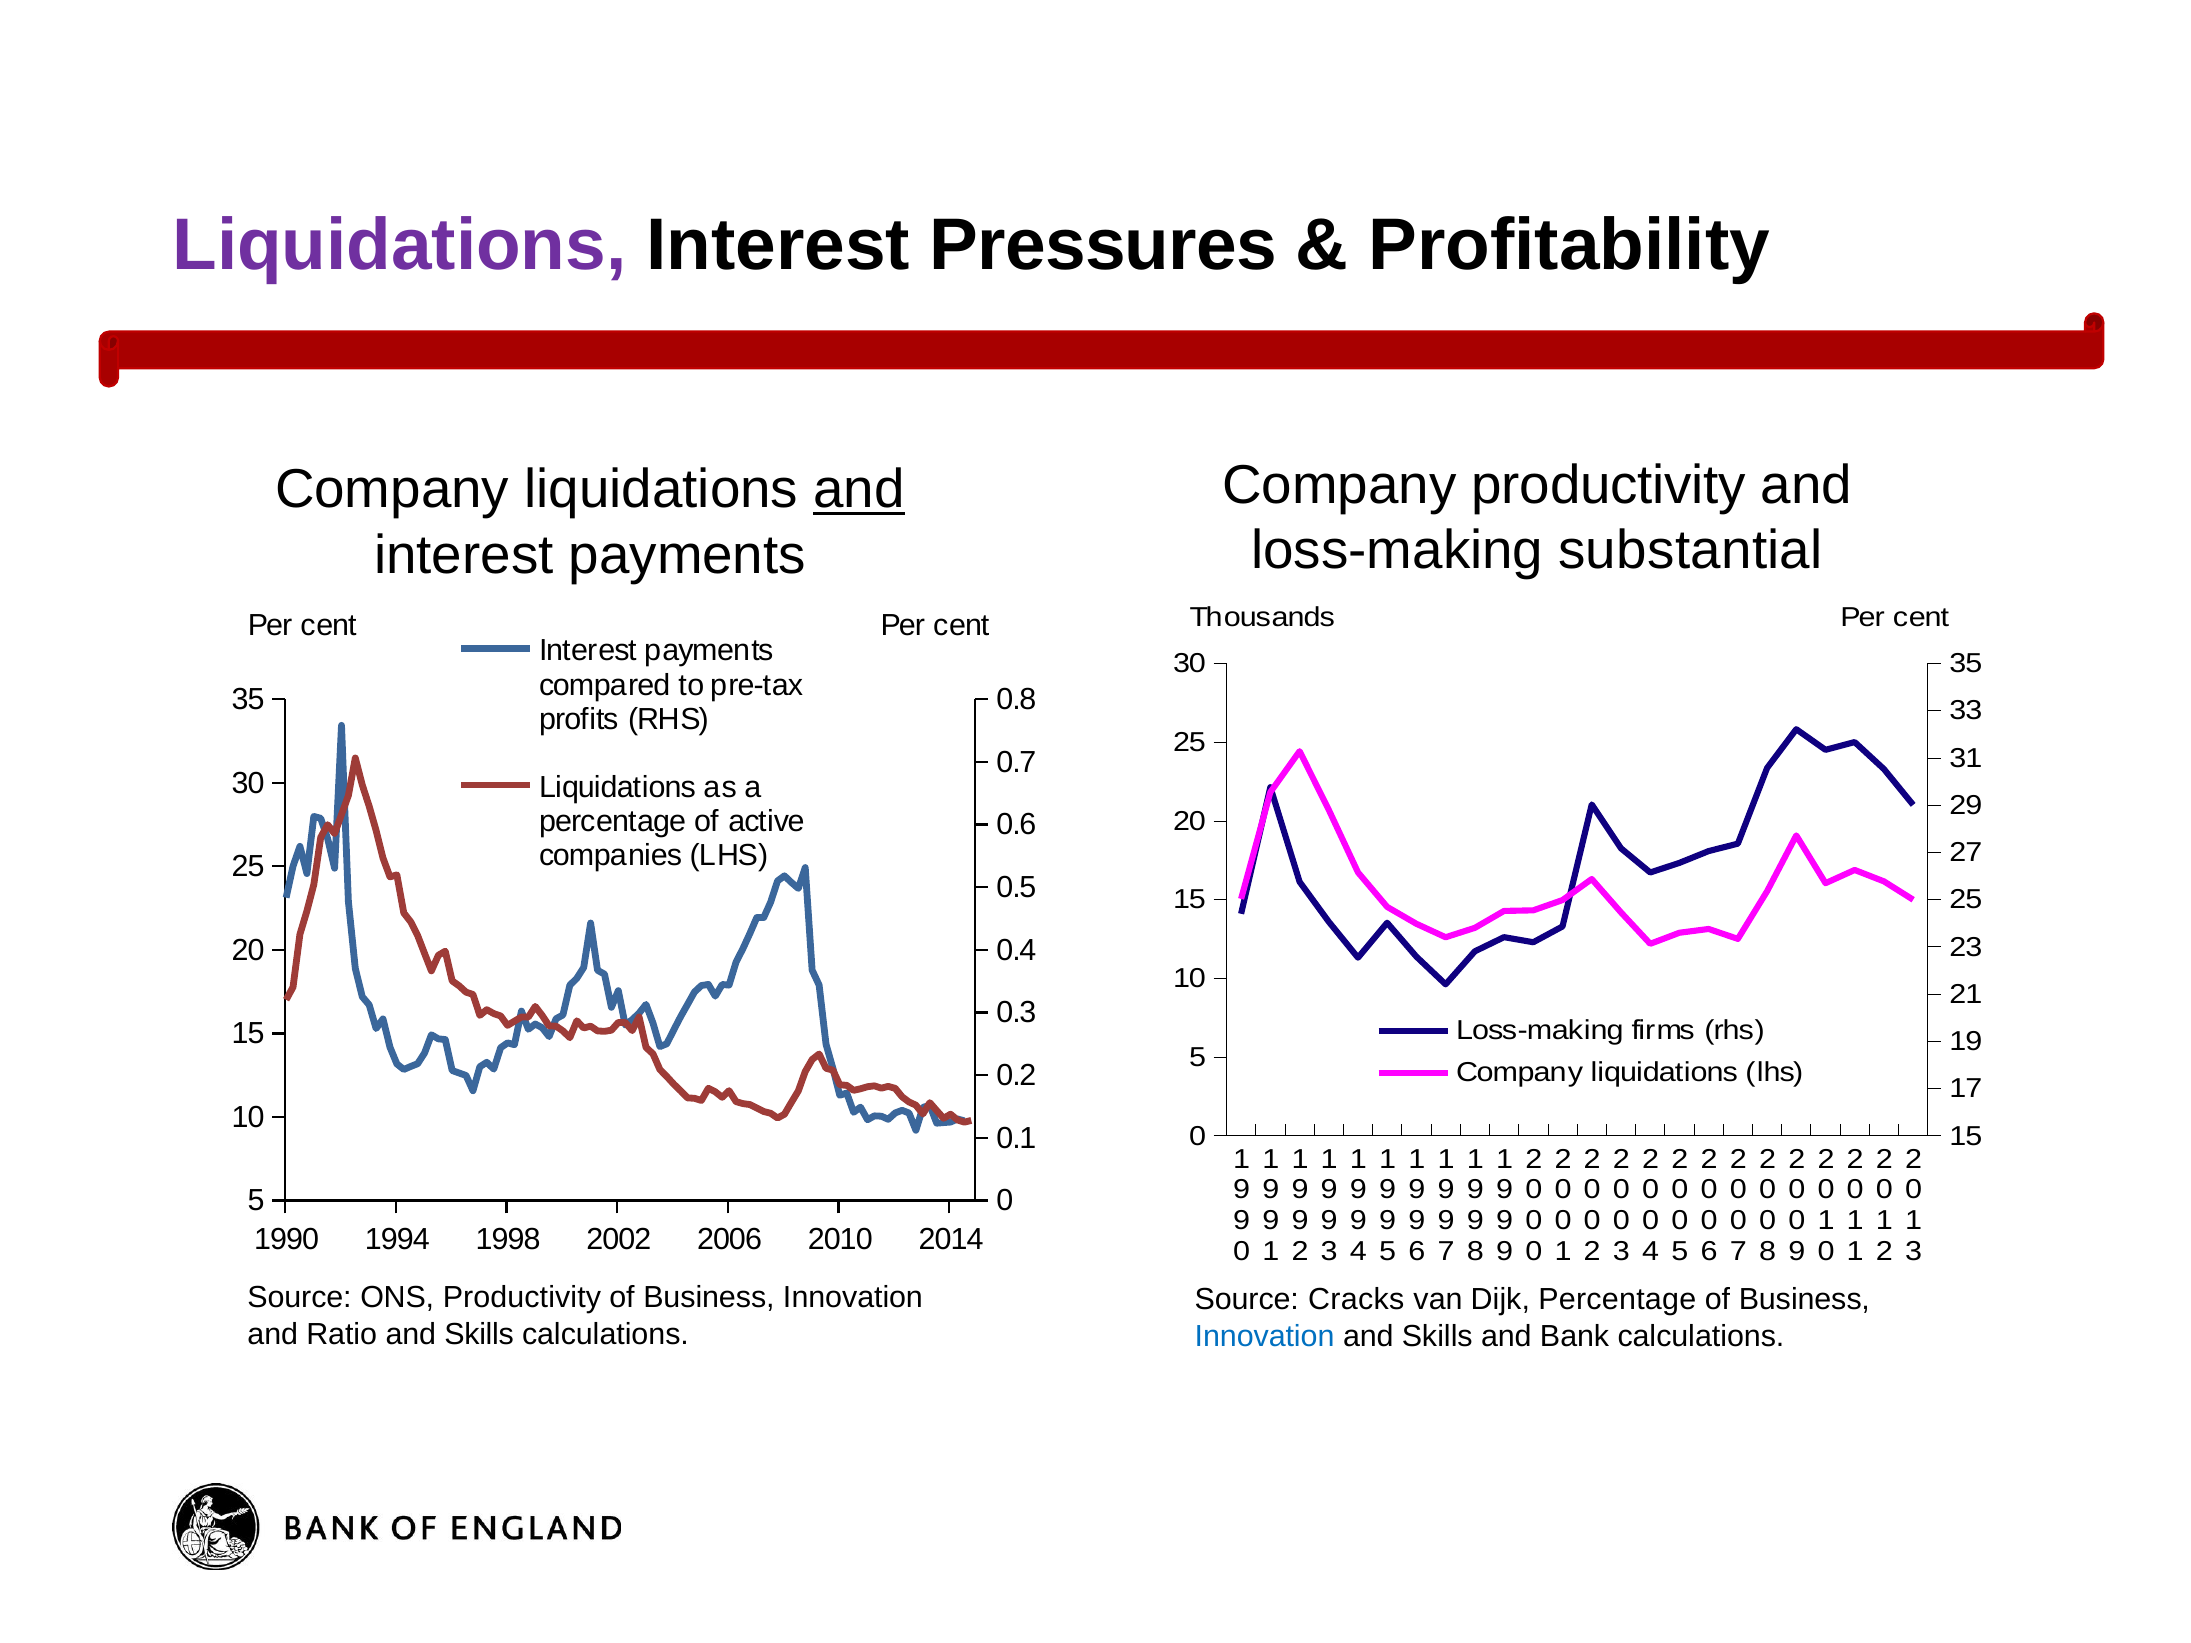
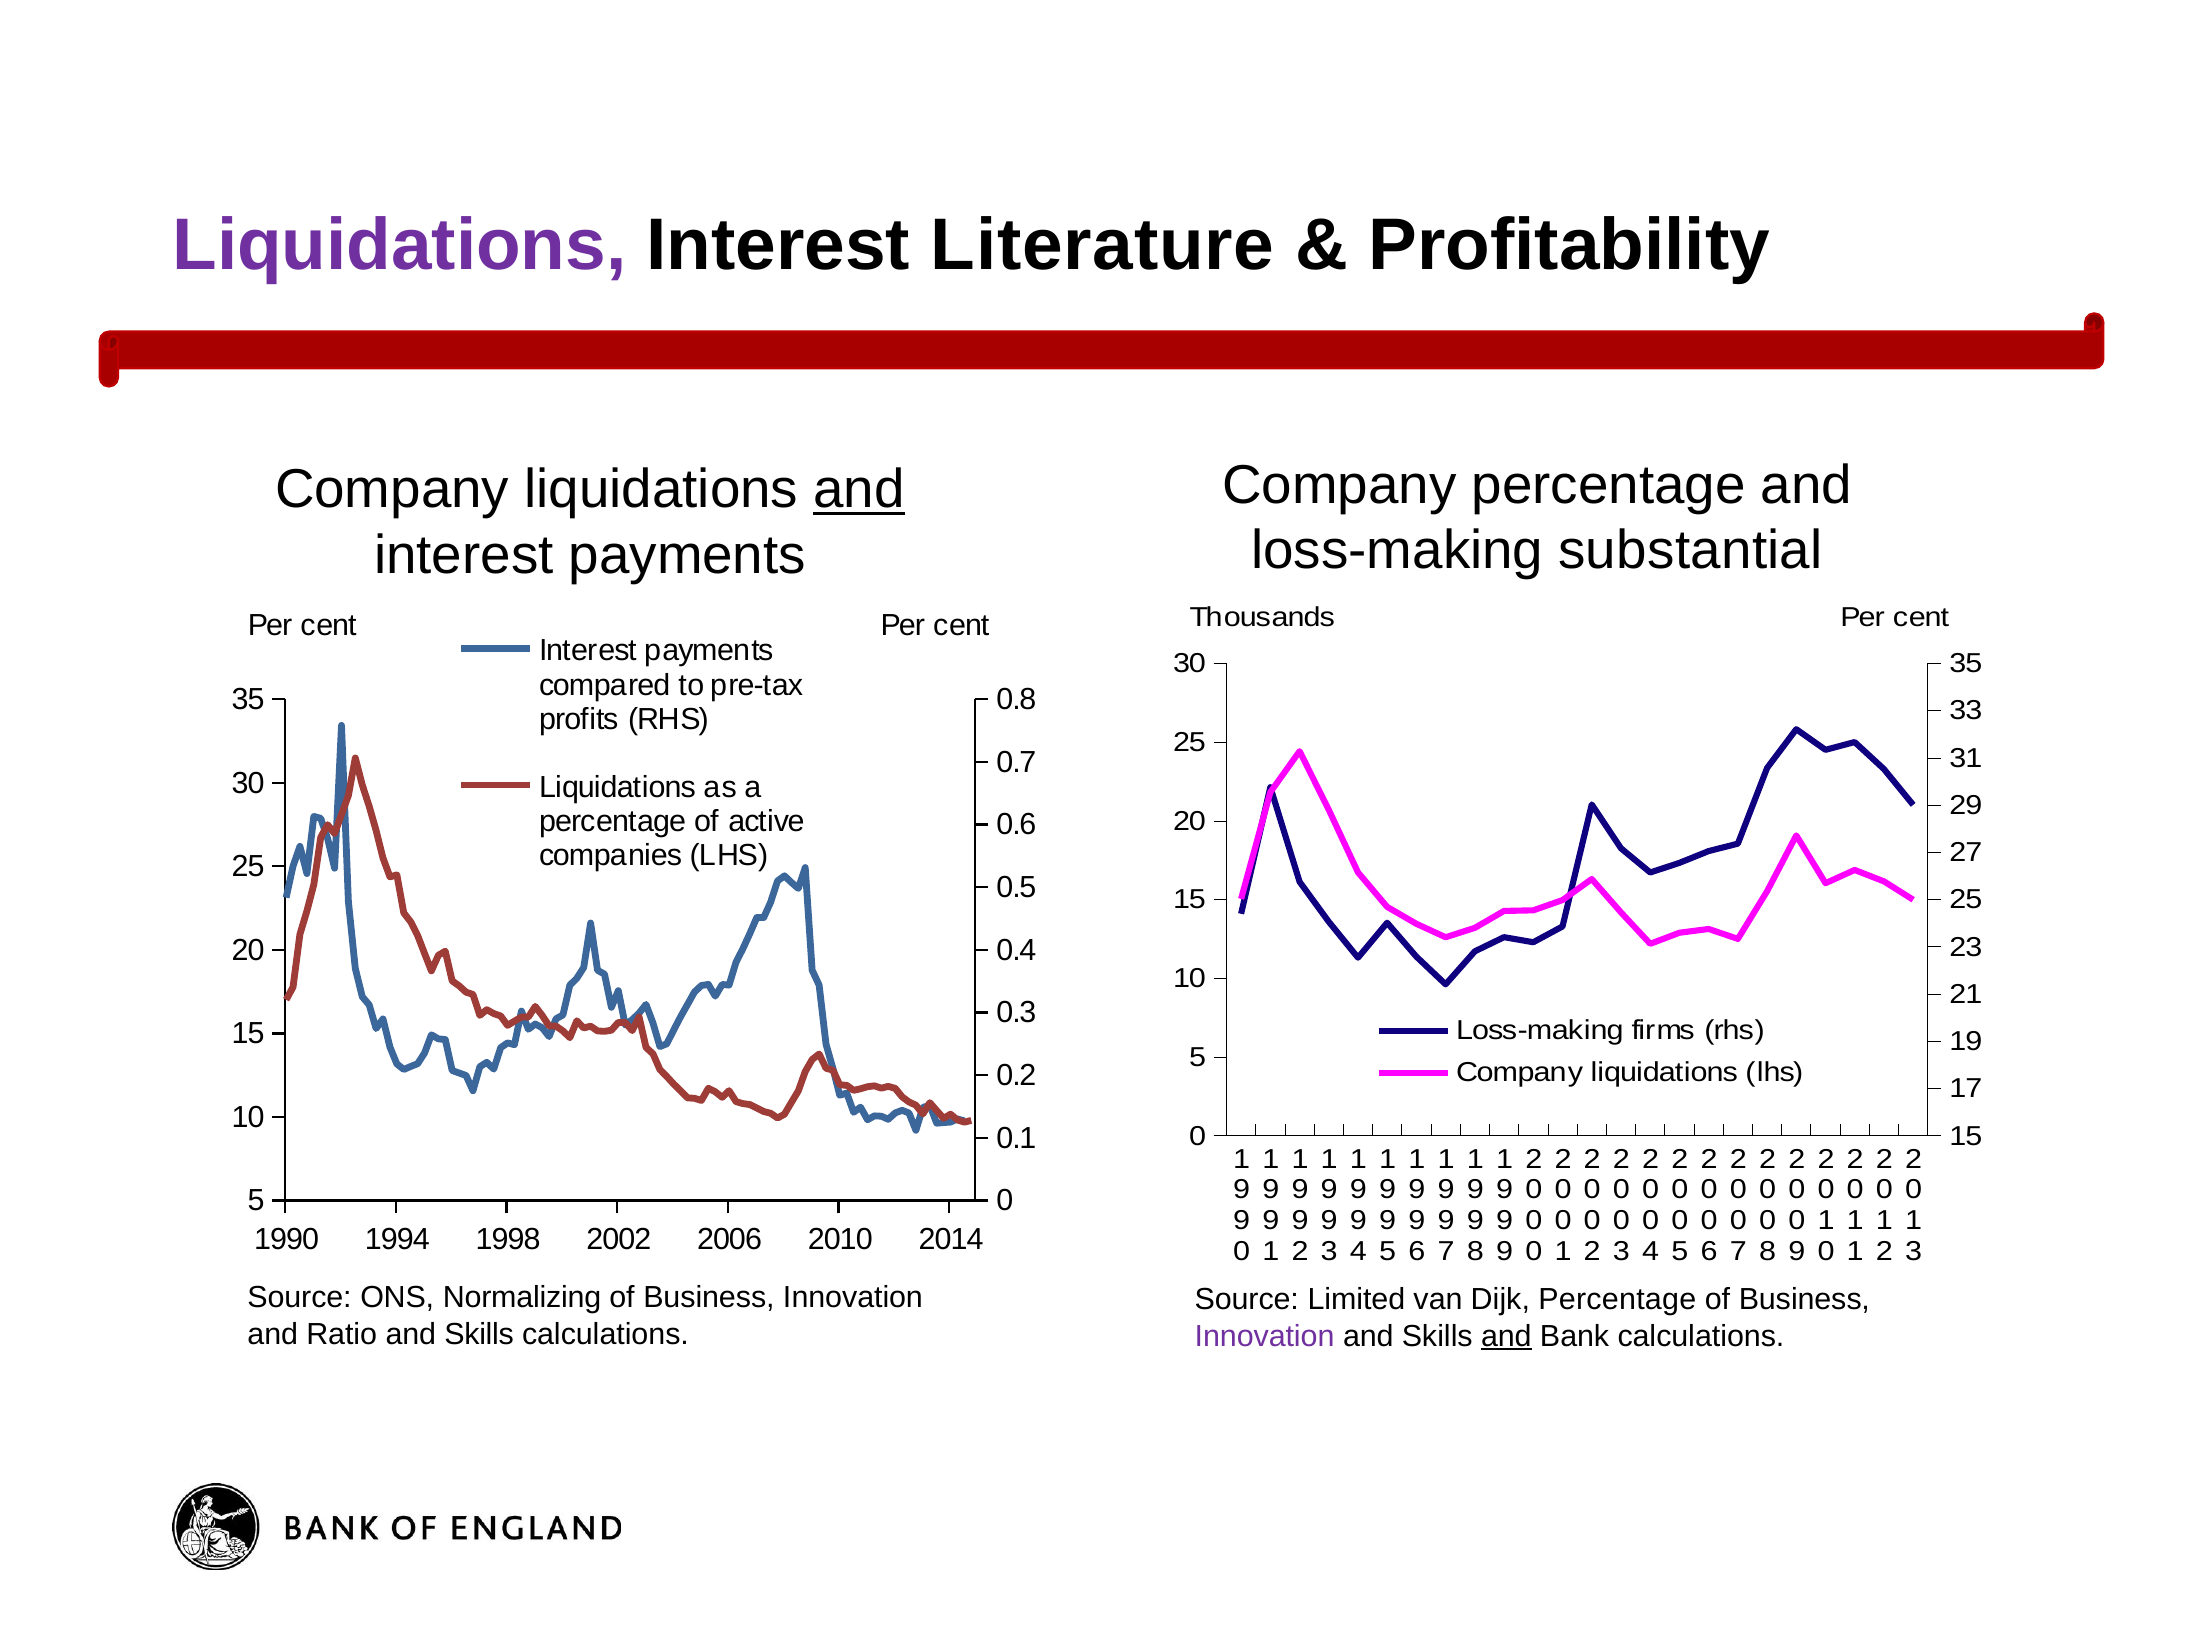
Pressures: Pressures -> Literature
Company productivity: productivity -> percentage
ONS Productivity: Productivity -> Normalizing
Cracks: Cracks -> Limited
Innovation at (1265, 1336) colour: blue -> purple
and at (1506, 1336) underline: none -> present
